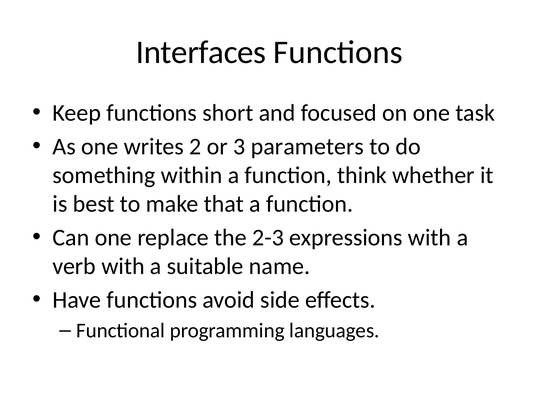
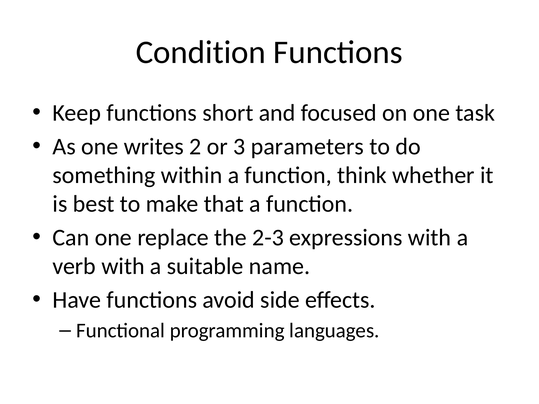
Interfaces: Interfaces -> Condition
